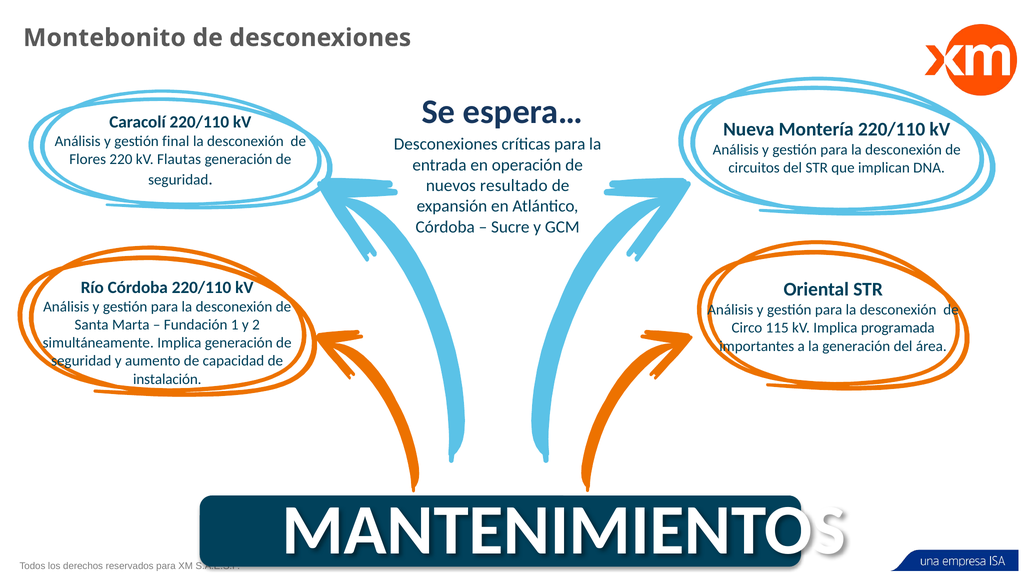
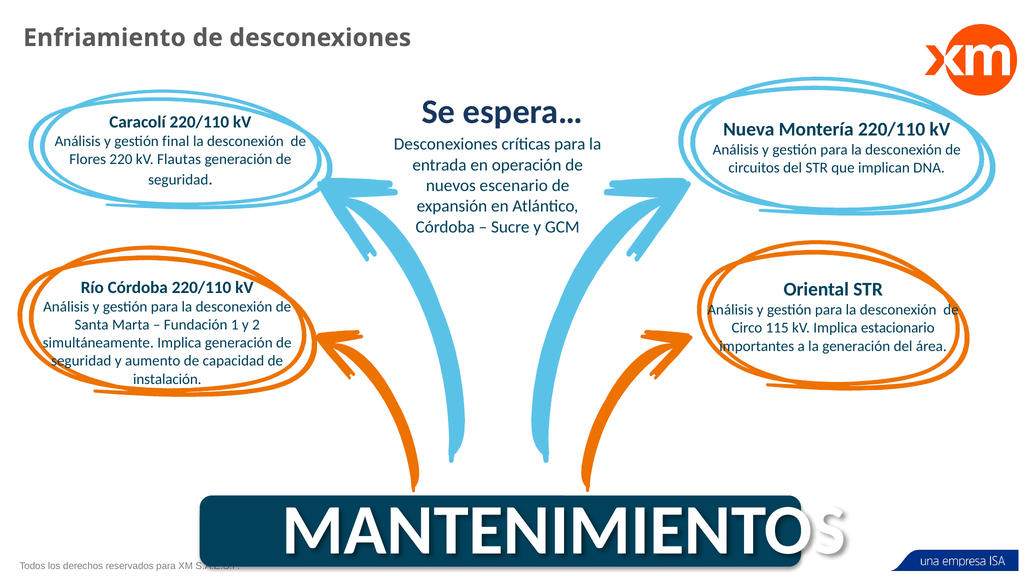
Montebonito: Montebonito -> Enfriamiento
resultado: resultado -> escenario
programada: programada -> estacionario
